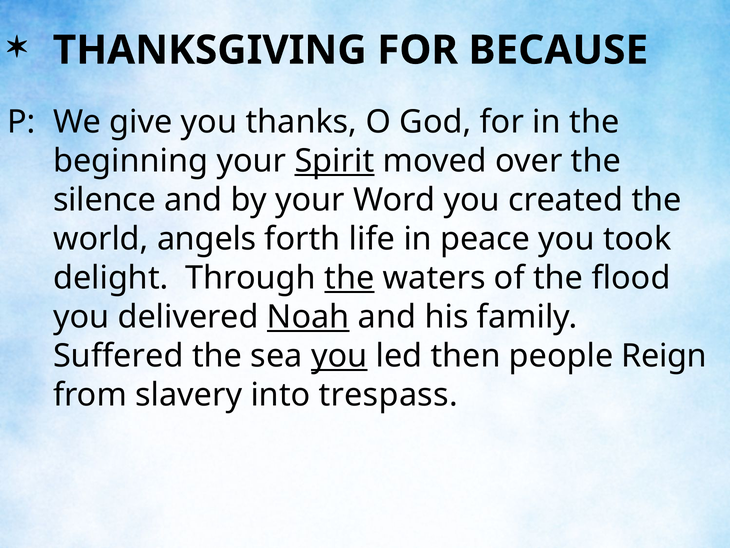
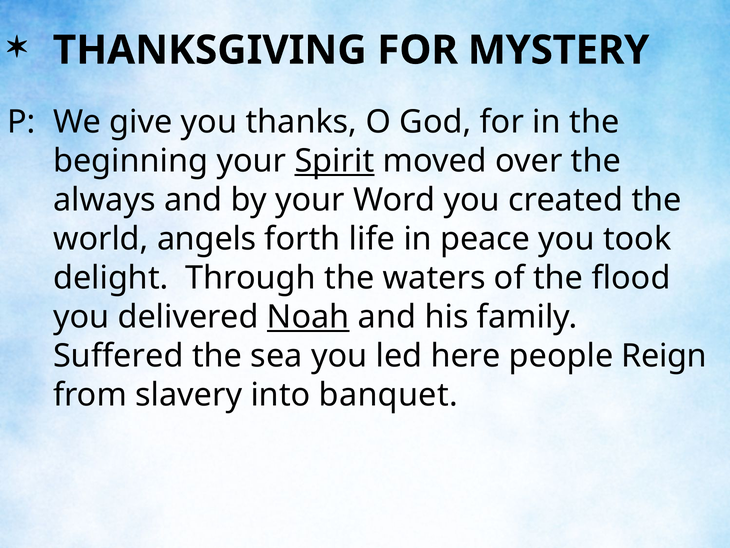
BECAUSE: BECAUSE -> MYSTERY
silence: silence -> always
the at (349, 278) underline: present -> none
you at (339, 356) underline: present -> none
then: then -> here
trespass: trespass -> banquet
